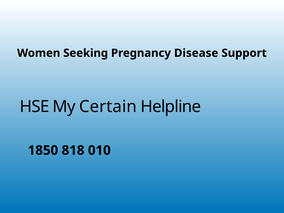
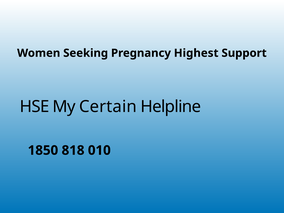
Disease: Disease -> Highest
